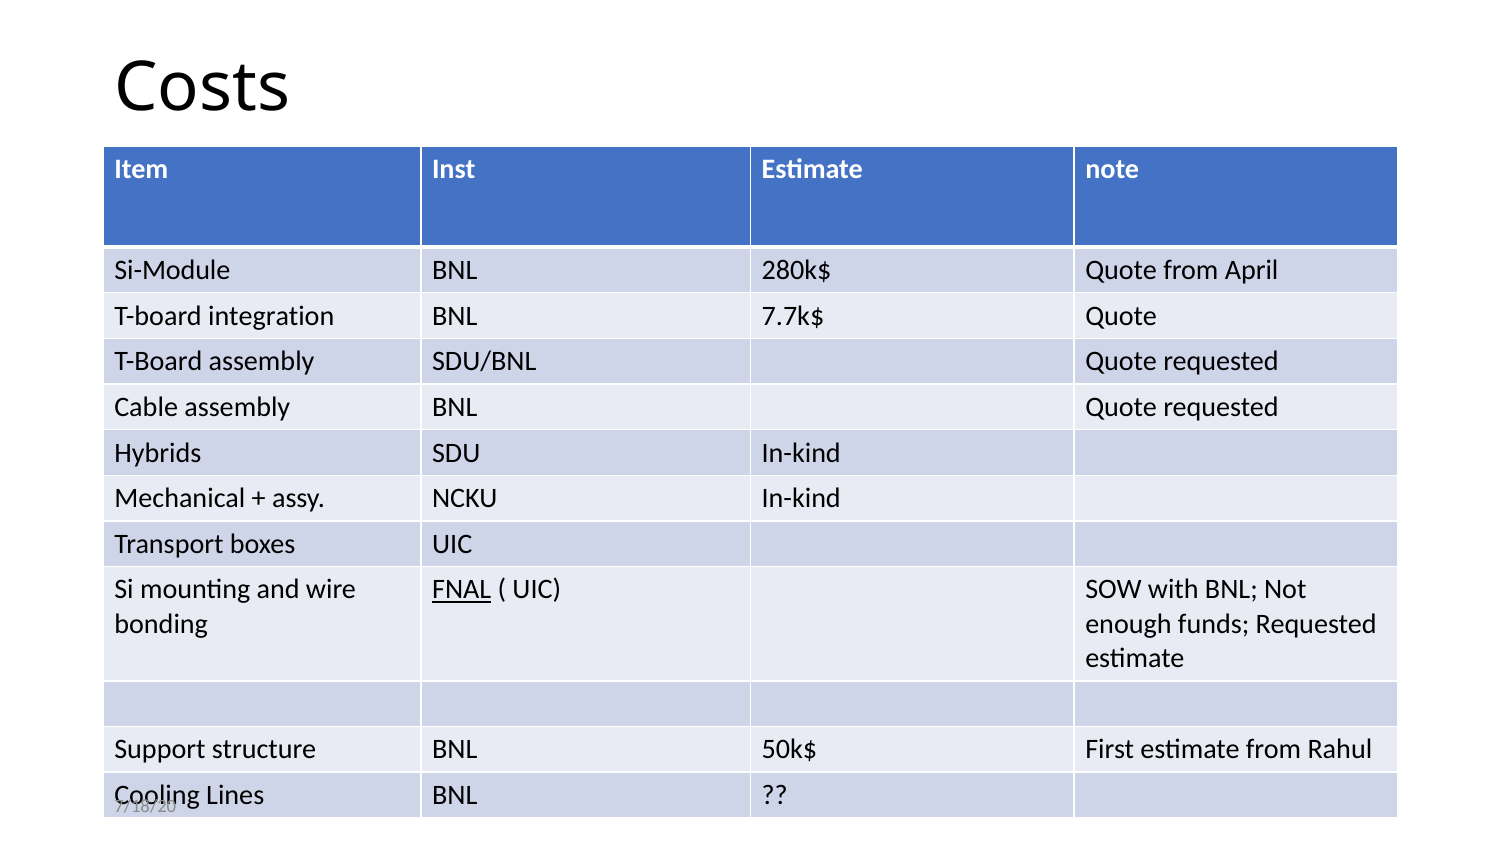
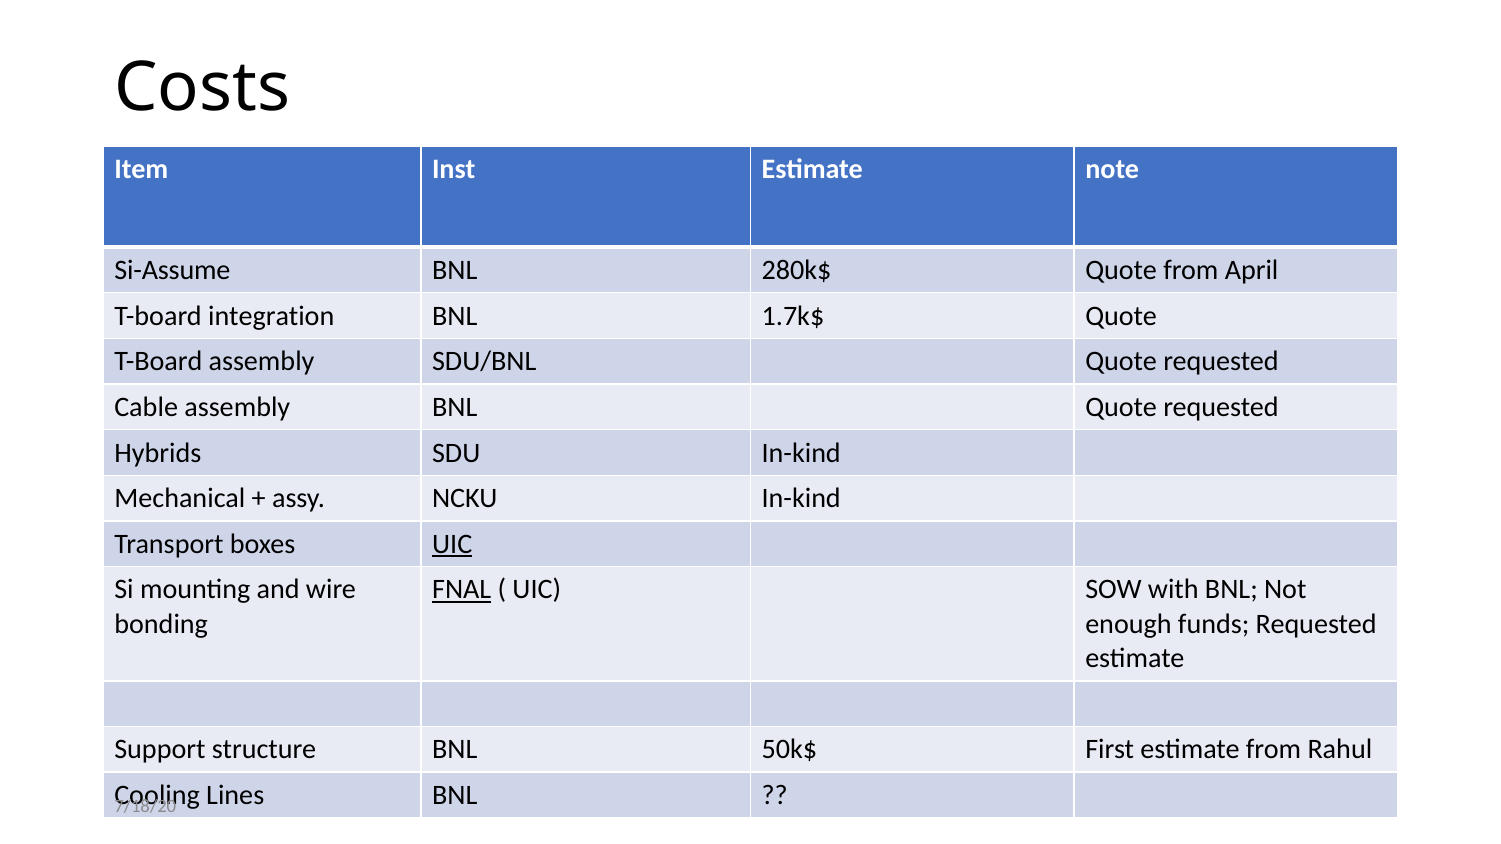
Si-Module: Si-Module -> Si-Assume
7.7k$: 7.7k$ -> 1.7k$
UIC at (452, 544) underline: none -> present
